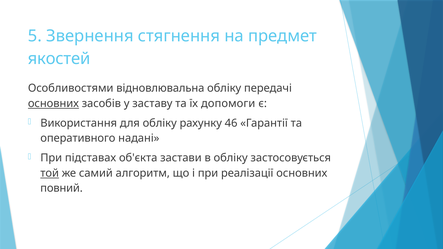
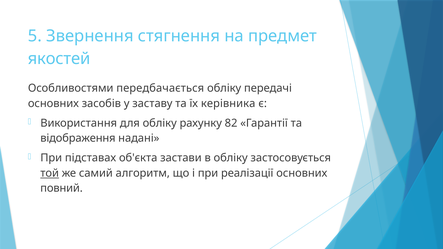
відновлювальна: відновлювальна -> передбачається
основних at (53, 103) underline: present -> none
допомоги: допомоги -> керівника
46: 46 -> 82
оперативного: оперативного -> відображення
